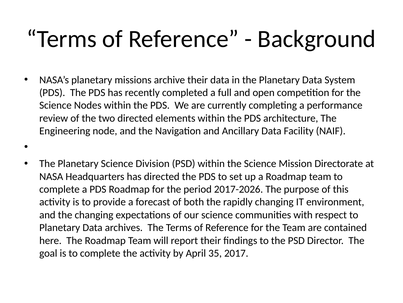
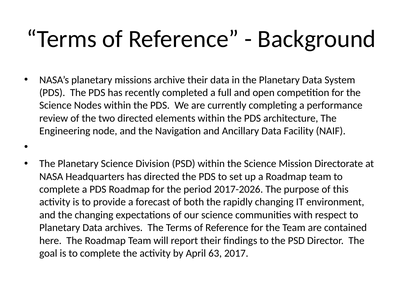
35: 35 -> 63
